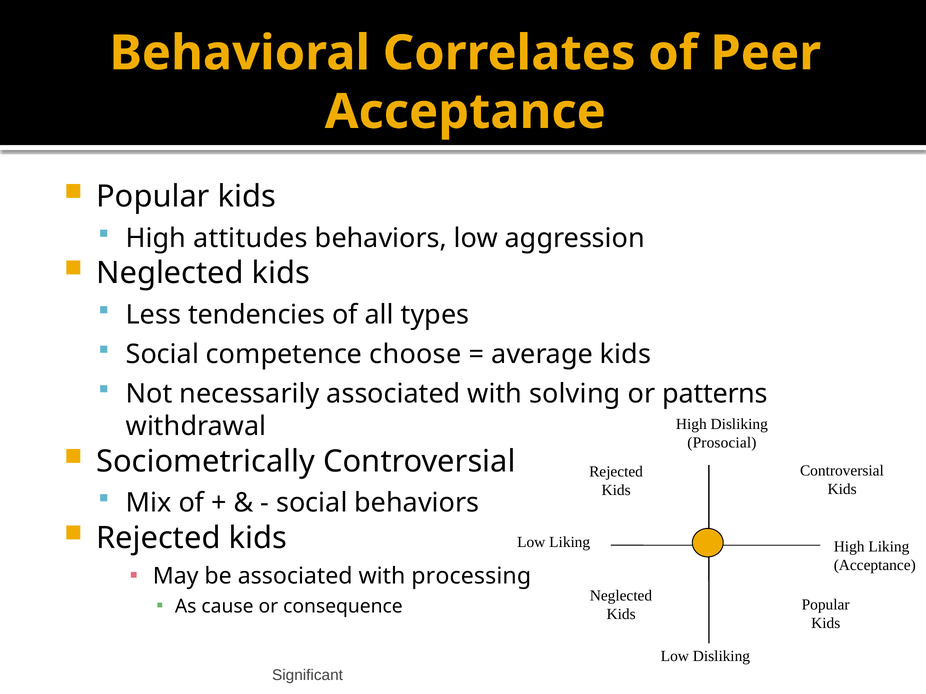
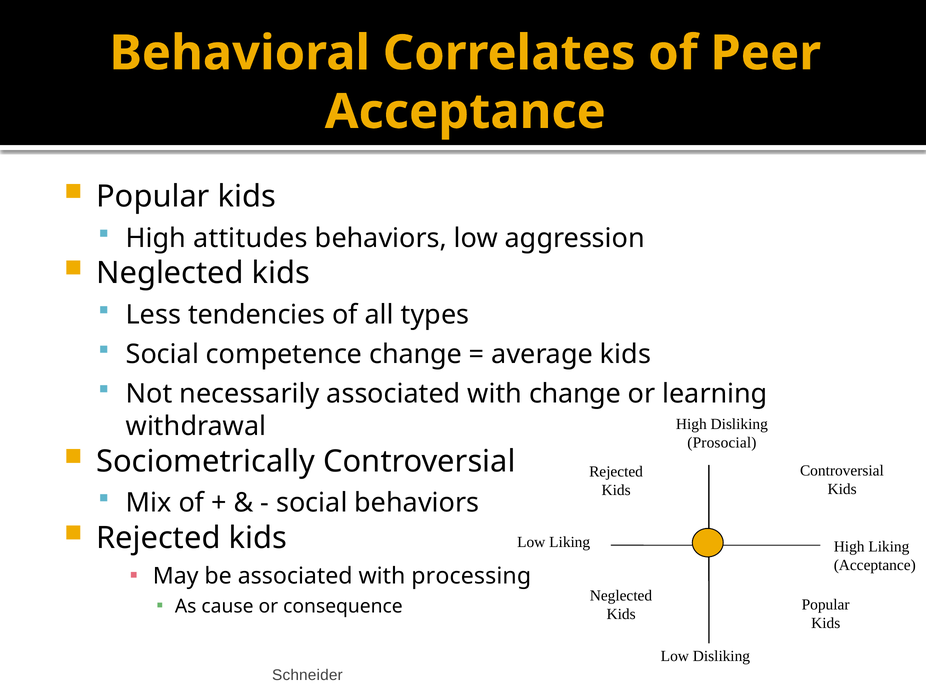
competence choose: choose -> change
with solving: solving -> change
patterns: patterns -> learning
Significant: Significant -> Schneider
